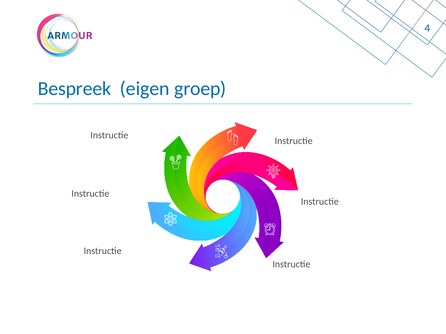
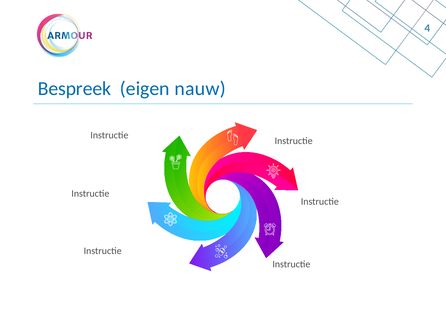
groep: groep -> nauw
